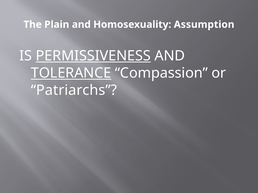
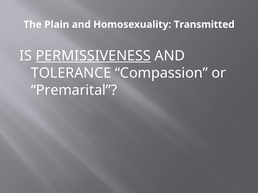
Assumption: Assumption -> Transmitted
TOLERANCE underline: present -> none
Patriarchs: Patriarchs -> Premarital
